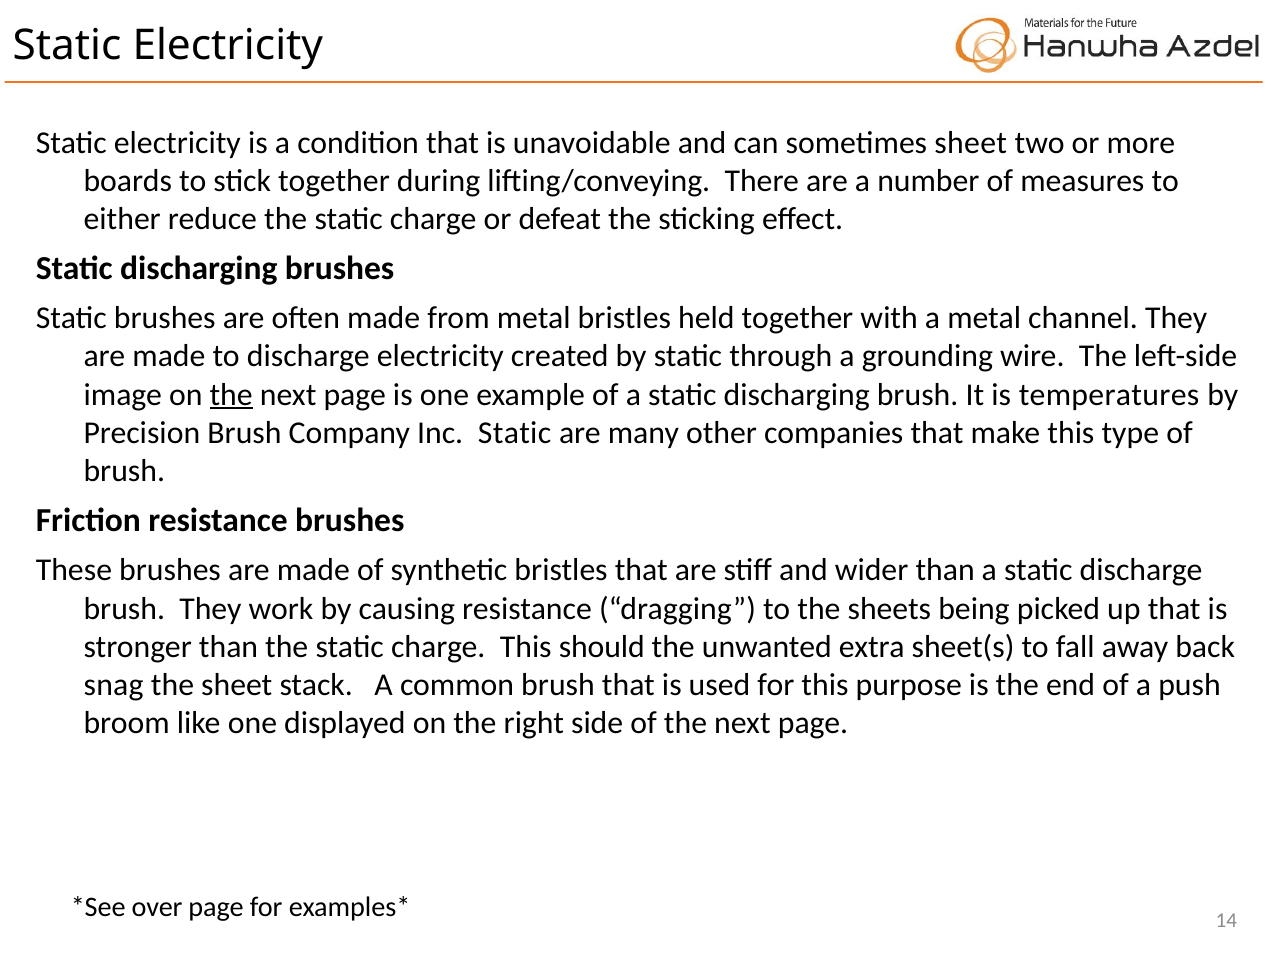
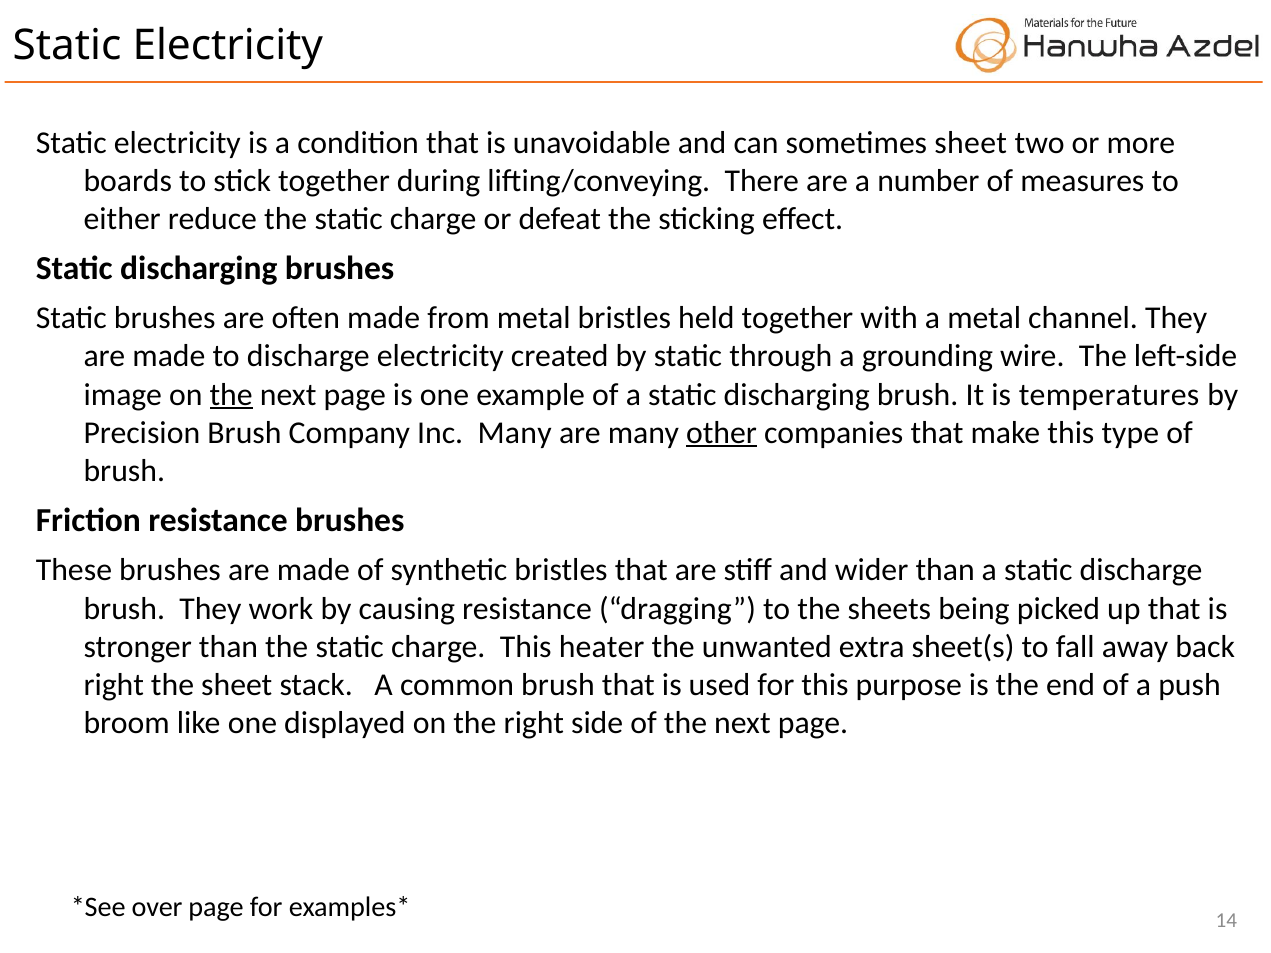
Inc Static: Static -> Many
other underline: none -> present
should: should -> heater
snag at (114, 685): snag -> right
